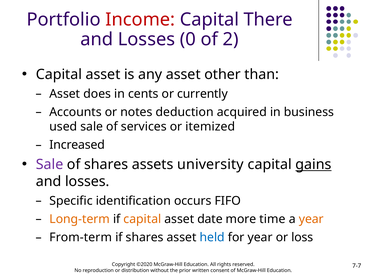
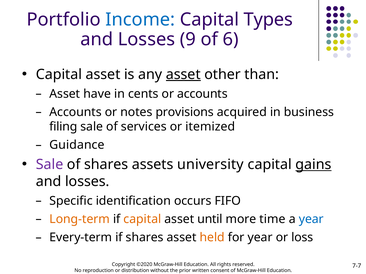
Income colour: red -> blue
There: There -> Types
0: 0 -> 9
2: 2 -> 6
asset at (183, 75) underline: none -> present
does: does -> have
or currently: currently -> accounts
deduction: deduction -> provisions
used: used -> filing
Increased: Increased -> Guidance
date: date -> until
year at (311, 220) colour: orange -> blue
From-term: From-term -> Every-term
held colour: blue -> orange
